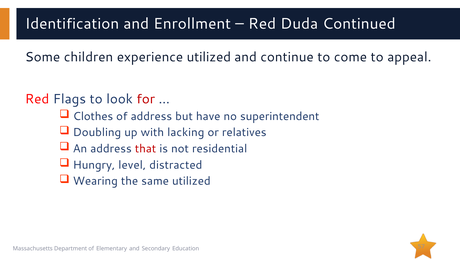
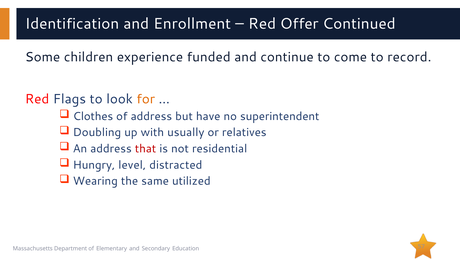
Duda: Duda -> Offer
experience utilized: utilized -> funded
appeal: appeal -> record
for colour: red -> orange
lacking: lacking -> usually
